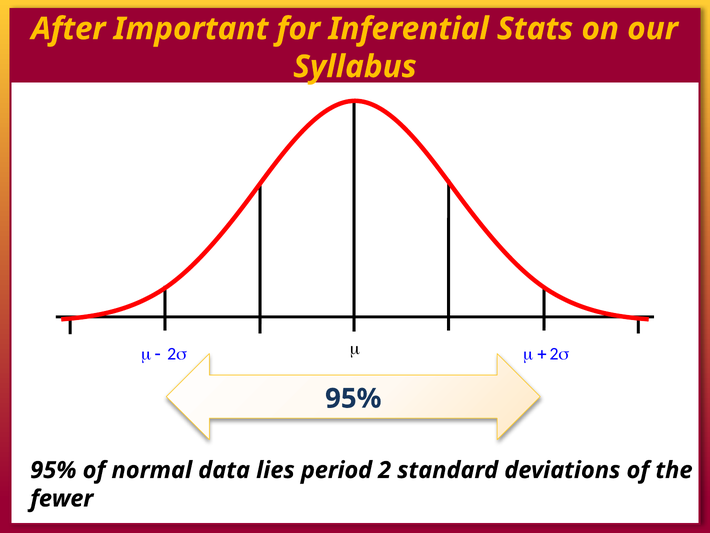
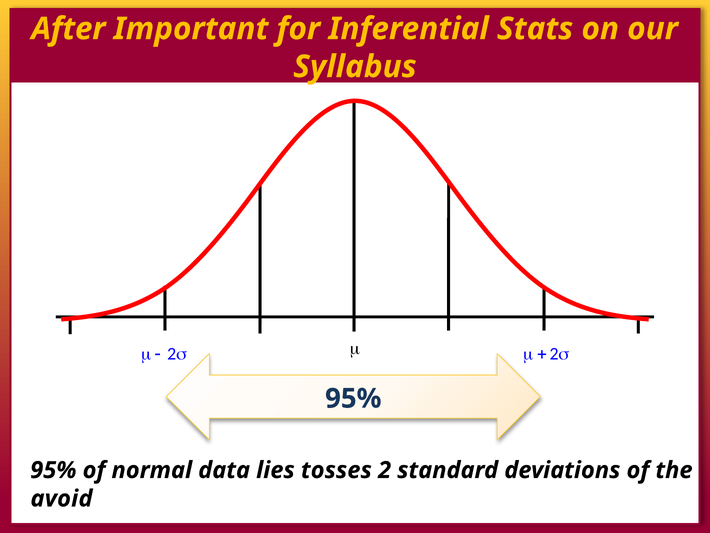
period: period -> tosses
fewer: fewer -> avoid
